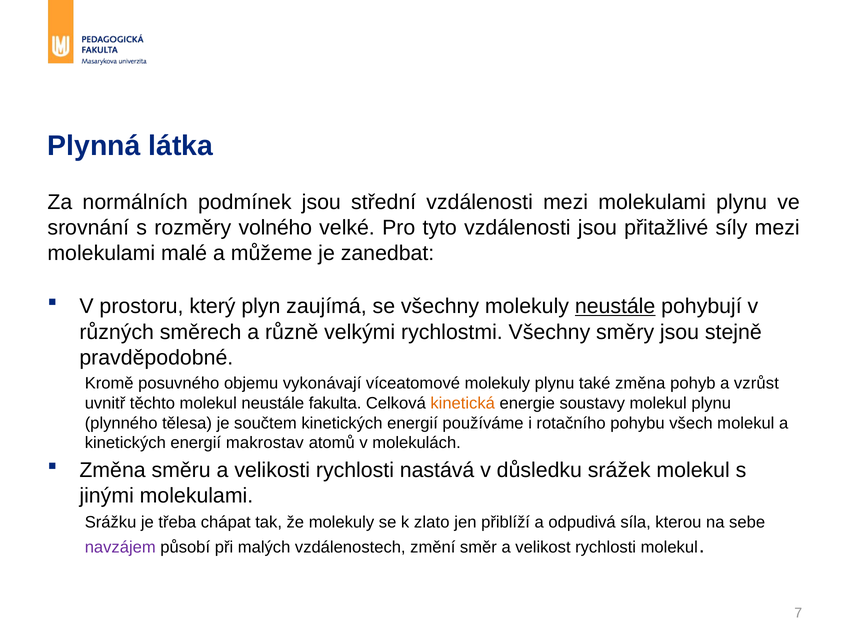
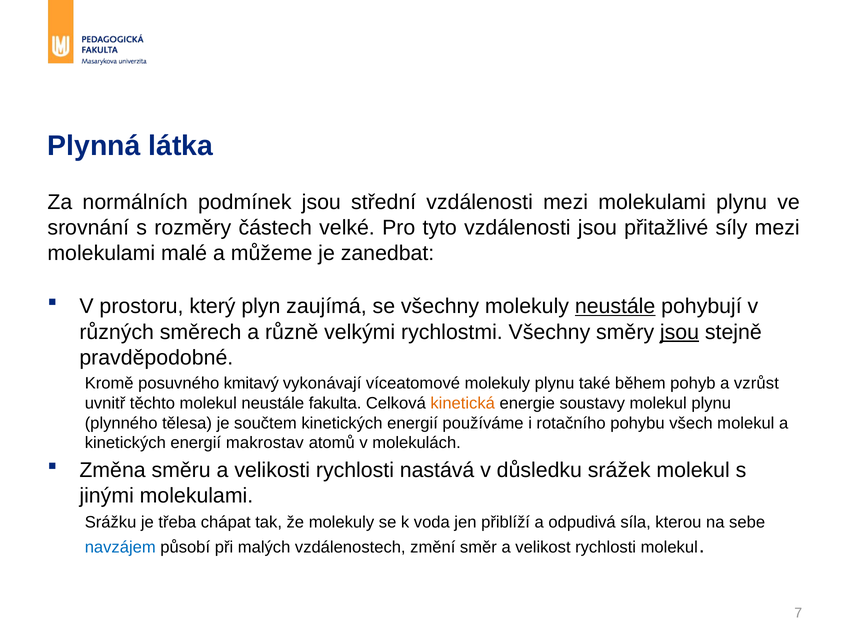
volného: volného -> částech
jsou at (680, 332) underline: none -> present
objemu: objemu -> kmitavý
také změna: změna -> během
zlato: zlato -> voda
navzájem colour: purple -> blue
